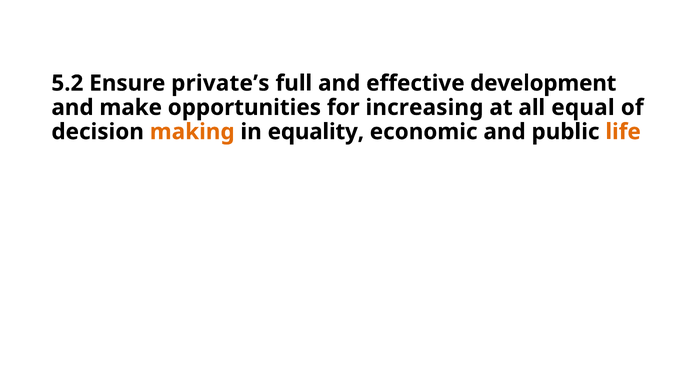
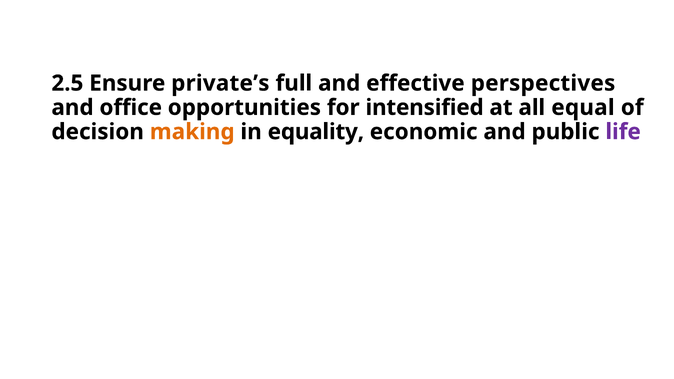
5.2: 5.2 -> 2.5
development: development -> perspectives
make: make -> office
increasing: increasing -> intensified
life colour: orange -> purple
